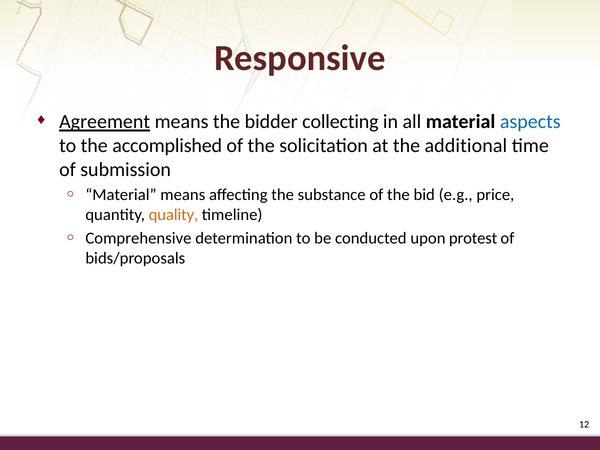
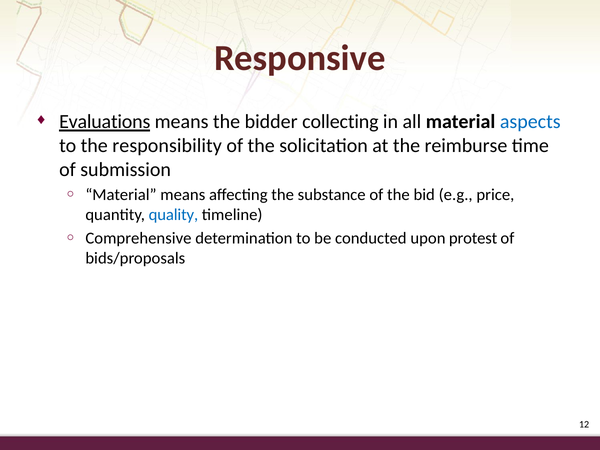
Agreement: Agreement -> Evaluations
accomplished: accomplished -> responsibility
additional: additional -> reimburse
quality colour: orange -> blue
